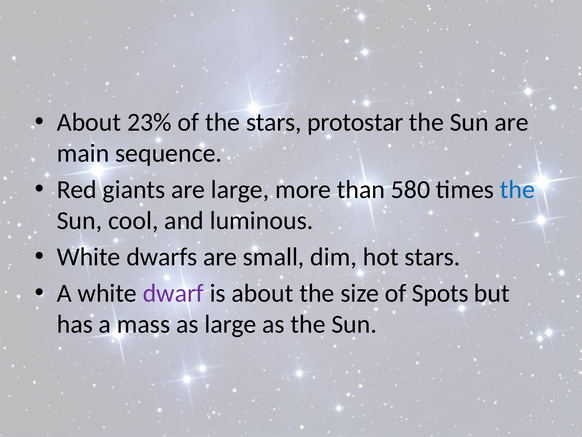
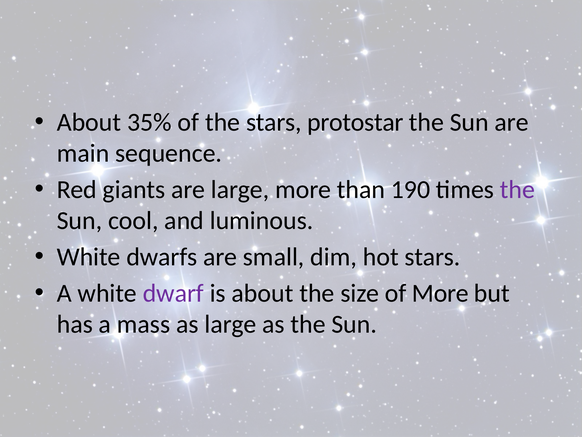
23%: 23% -> 35%
580: 580 -> 190
the at (518, 189) colour: blue -> purple
of Spots: Spots -> More
